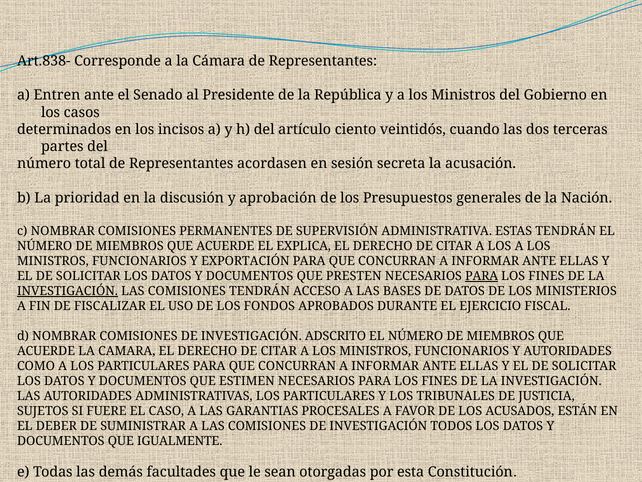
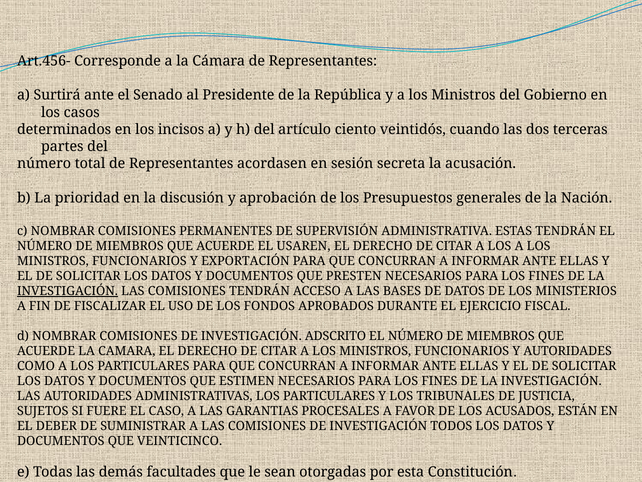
Art.838-: Art.838- -> Art.456-
Entren: Entren -> Surtirá
EXPLICA: EXPLICA -> USAREN
PARA at (482, 276) underline: present -> none
IGUALMENTE: IGUALMENTE -> VEINTICINCO
